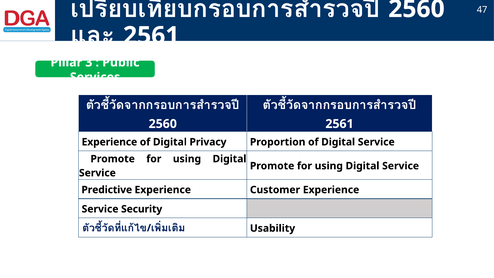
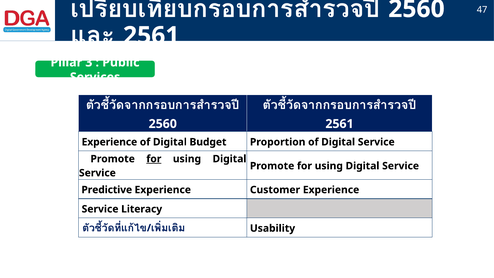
Privacy: Privacy -> Budget
for at (154, 159) underline: none -> present
Security: Security -> Literacy
